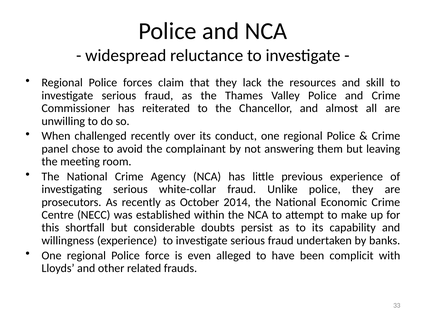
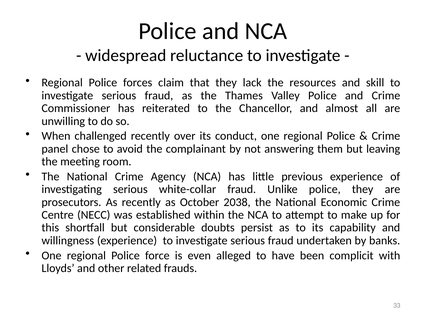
2014: 2014 -> 2038
